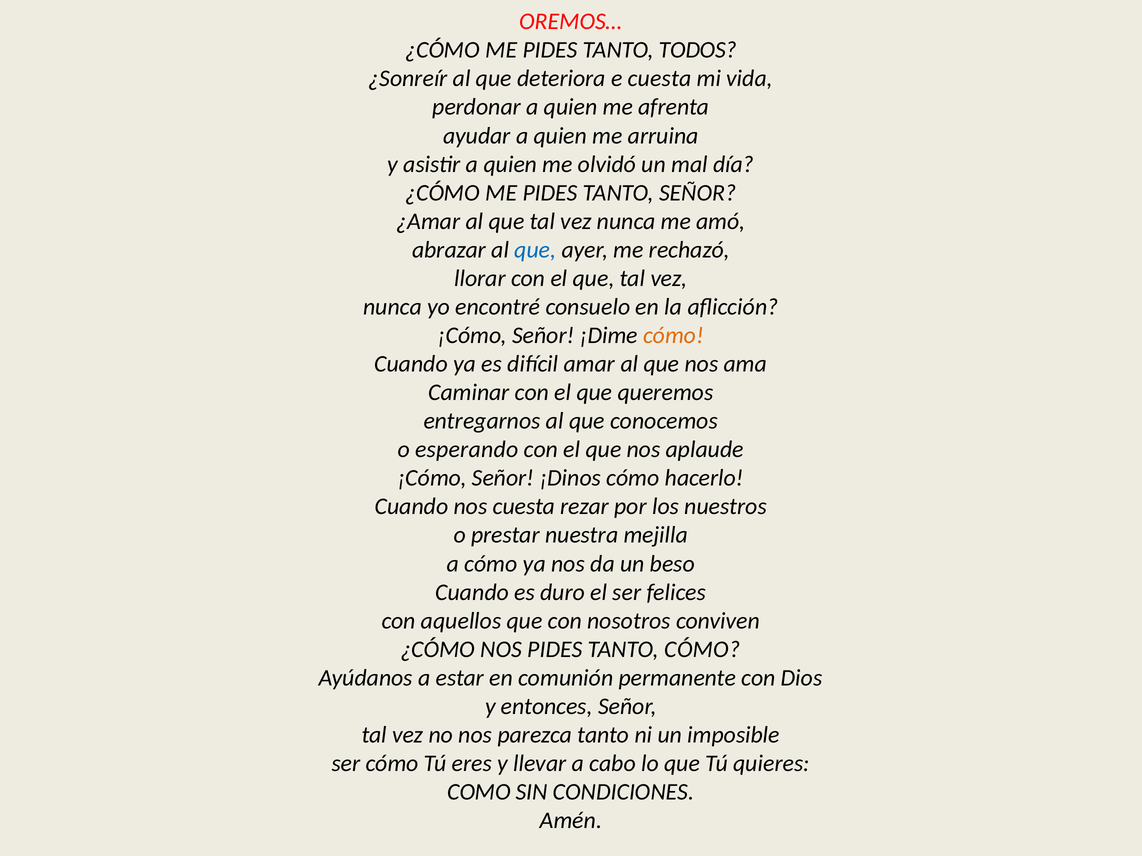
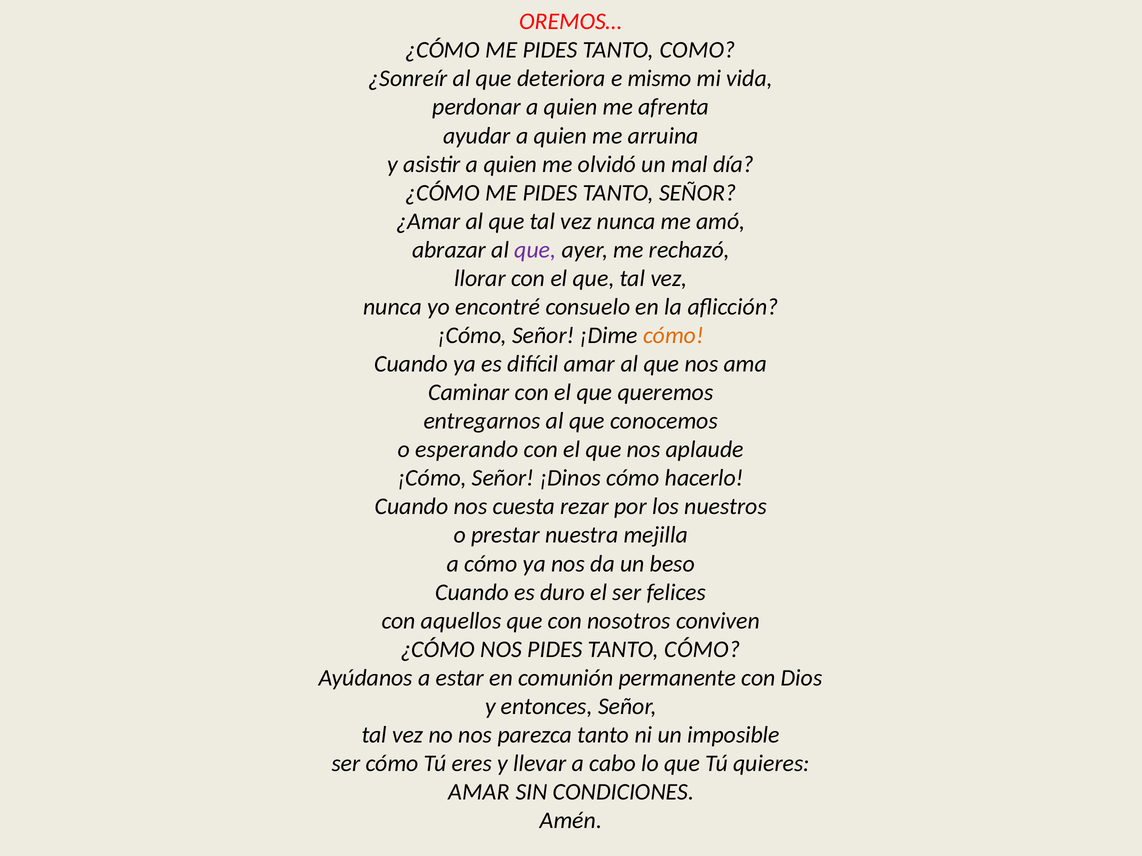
TODOS: TODOS -> COMO
e cuesta: cuesta -> mismo
que at (535, 250) colour: blue -> purple
COMO at (479, 792): COMO -> AMAR
